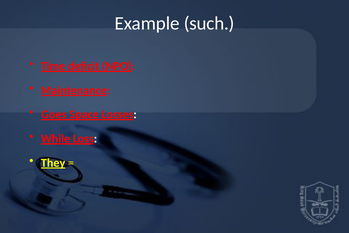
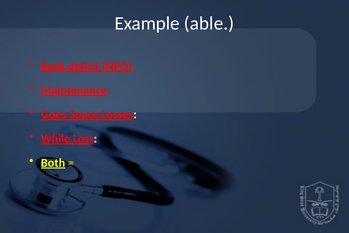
such: such -> able
Time: Time -> Bank
They: They -> Both
